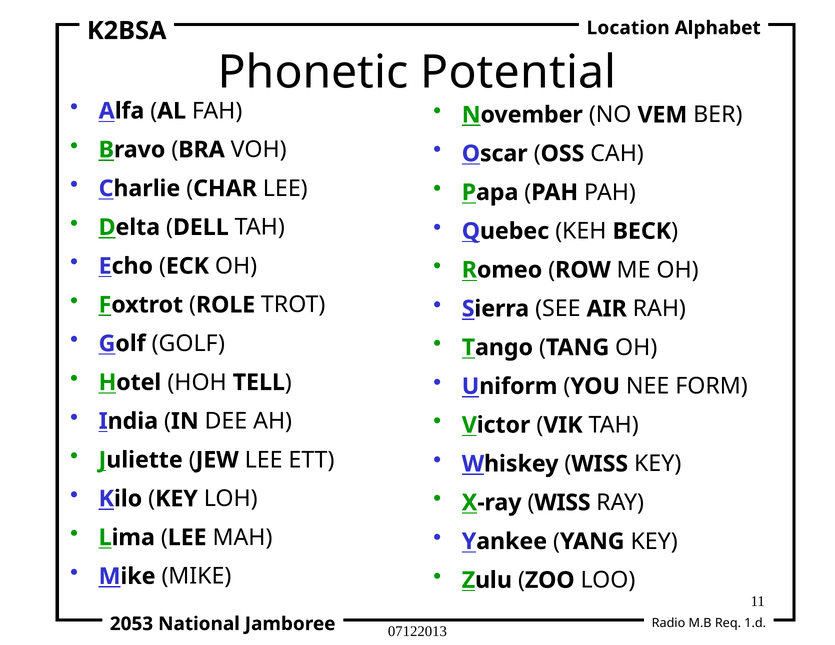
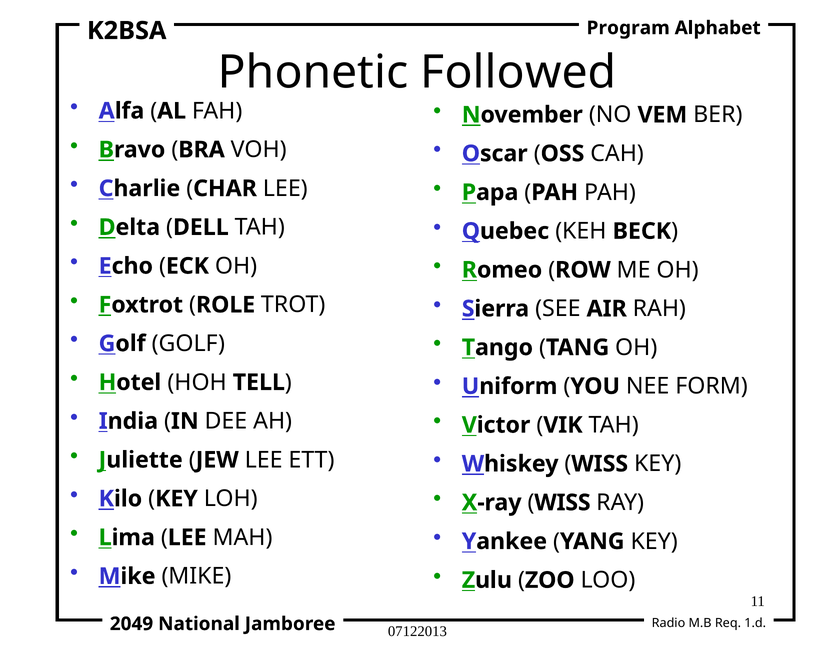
Location: Location -> Program
Potential: Potential -> Followed
2053: 2053 -> 2049
